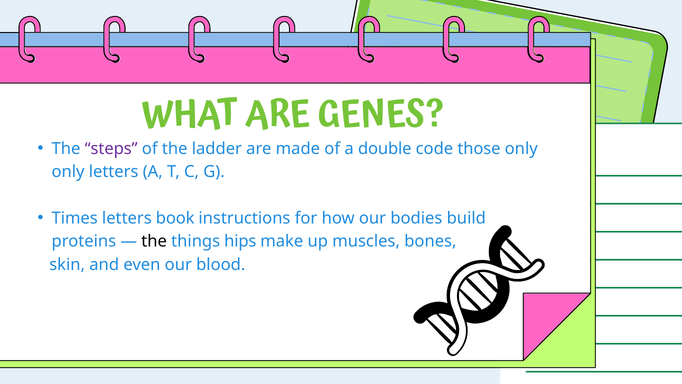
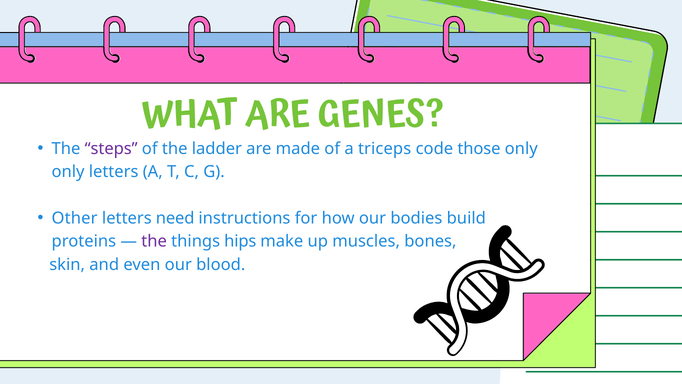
double: double -> triceps
Times: Times -> Other
book: book -> need
the at (154, 241) colour: black -> purple
